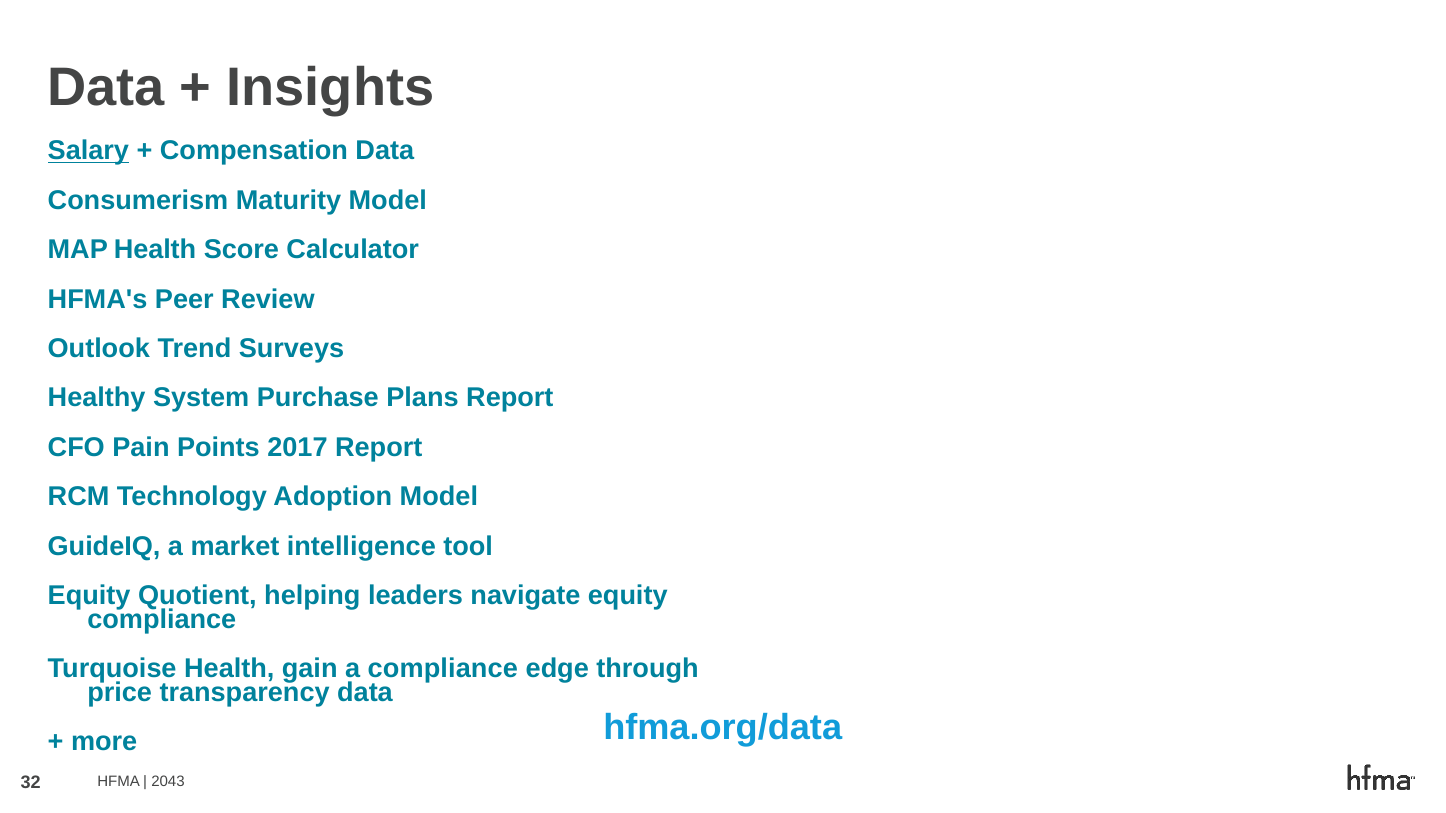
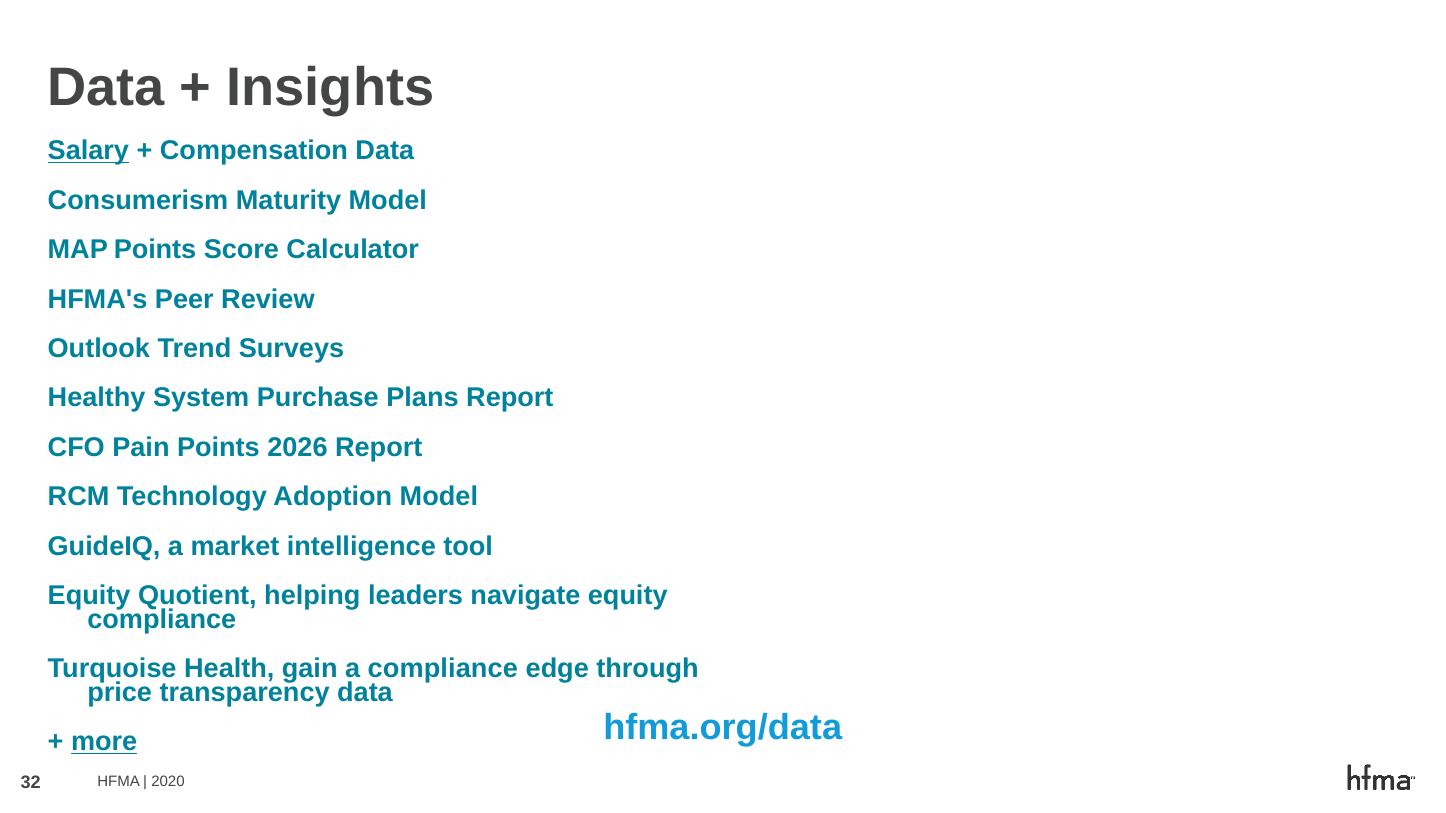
MAP Health: Health -> Points
2017: 2017 -> 2026
more underline: none -> present
2043: 2043 -> 2020
